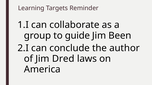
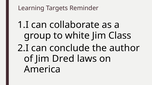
guide: guide -> white
Been: Been -> Class
